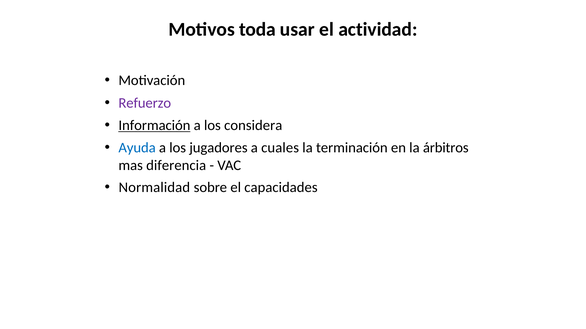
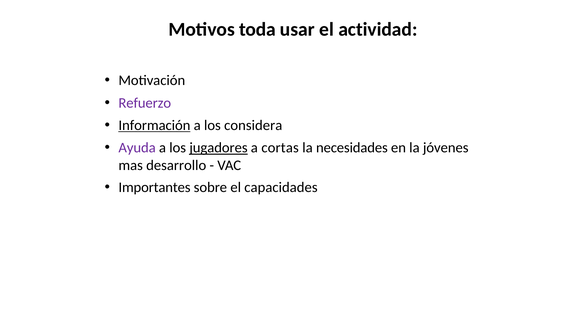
Ayuda colour: blue -> purple
jugadores underline: none -> present
cuales: cuales -> cortas
terminación: terminación -> necesidades
árbitros: árbitros -> jóvenes
diferencia: diferencia -> desarrollo
Normalidad: Normalidad -> Importantes
